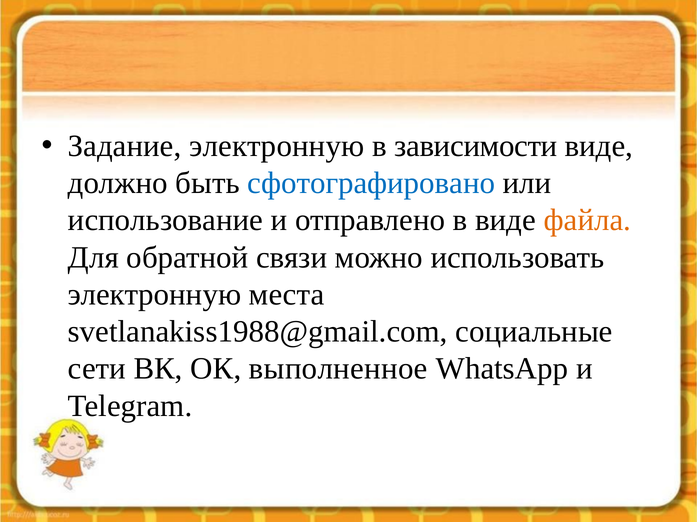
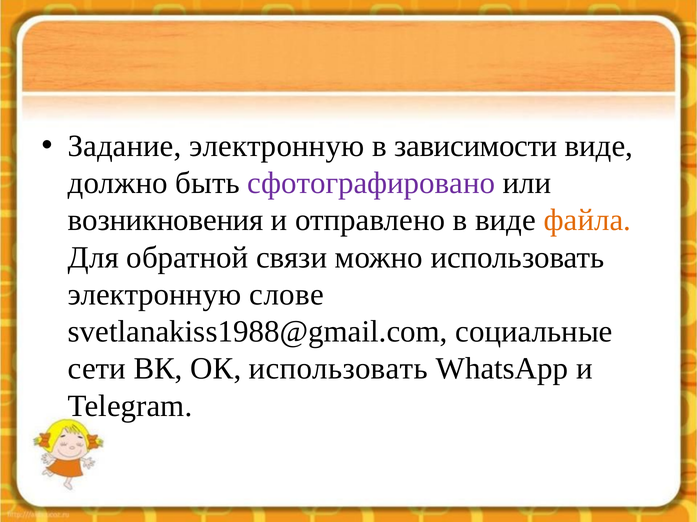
сфотографировано colour: blue -> purple
использование: использование -> возникновения
места: места -> слове
ОК выполненное: выполненное -> использовать
